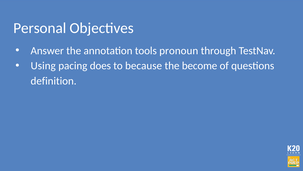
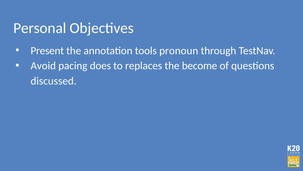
Answer: Answer -> Present
Using: Using -> Avoid
because: because -> replaces
definition: definition -> discussed
